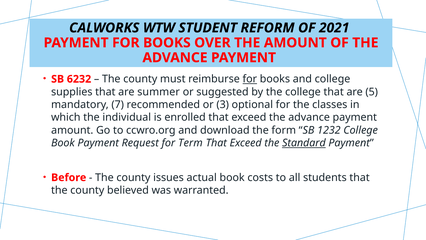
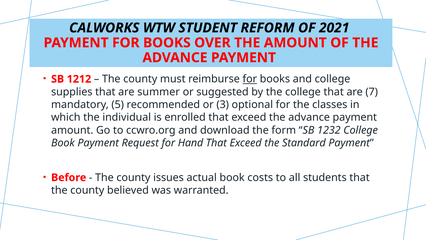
6232: 6232 -> 1212
5: 5 -> 7
7: 7 -> 5
Term: Term -> Hand
Standard underline: present -> none
